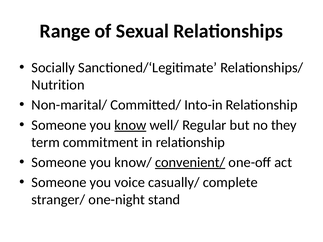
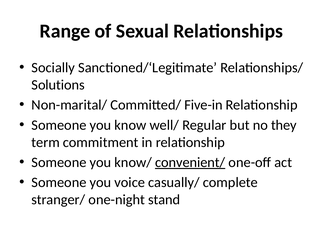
Nutrition: Nutrition -> Solutions
Into-in: Into-in -> Five-in
know underline: present -> none
